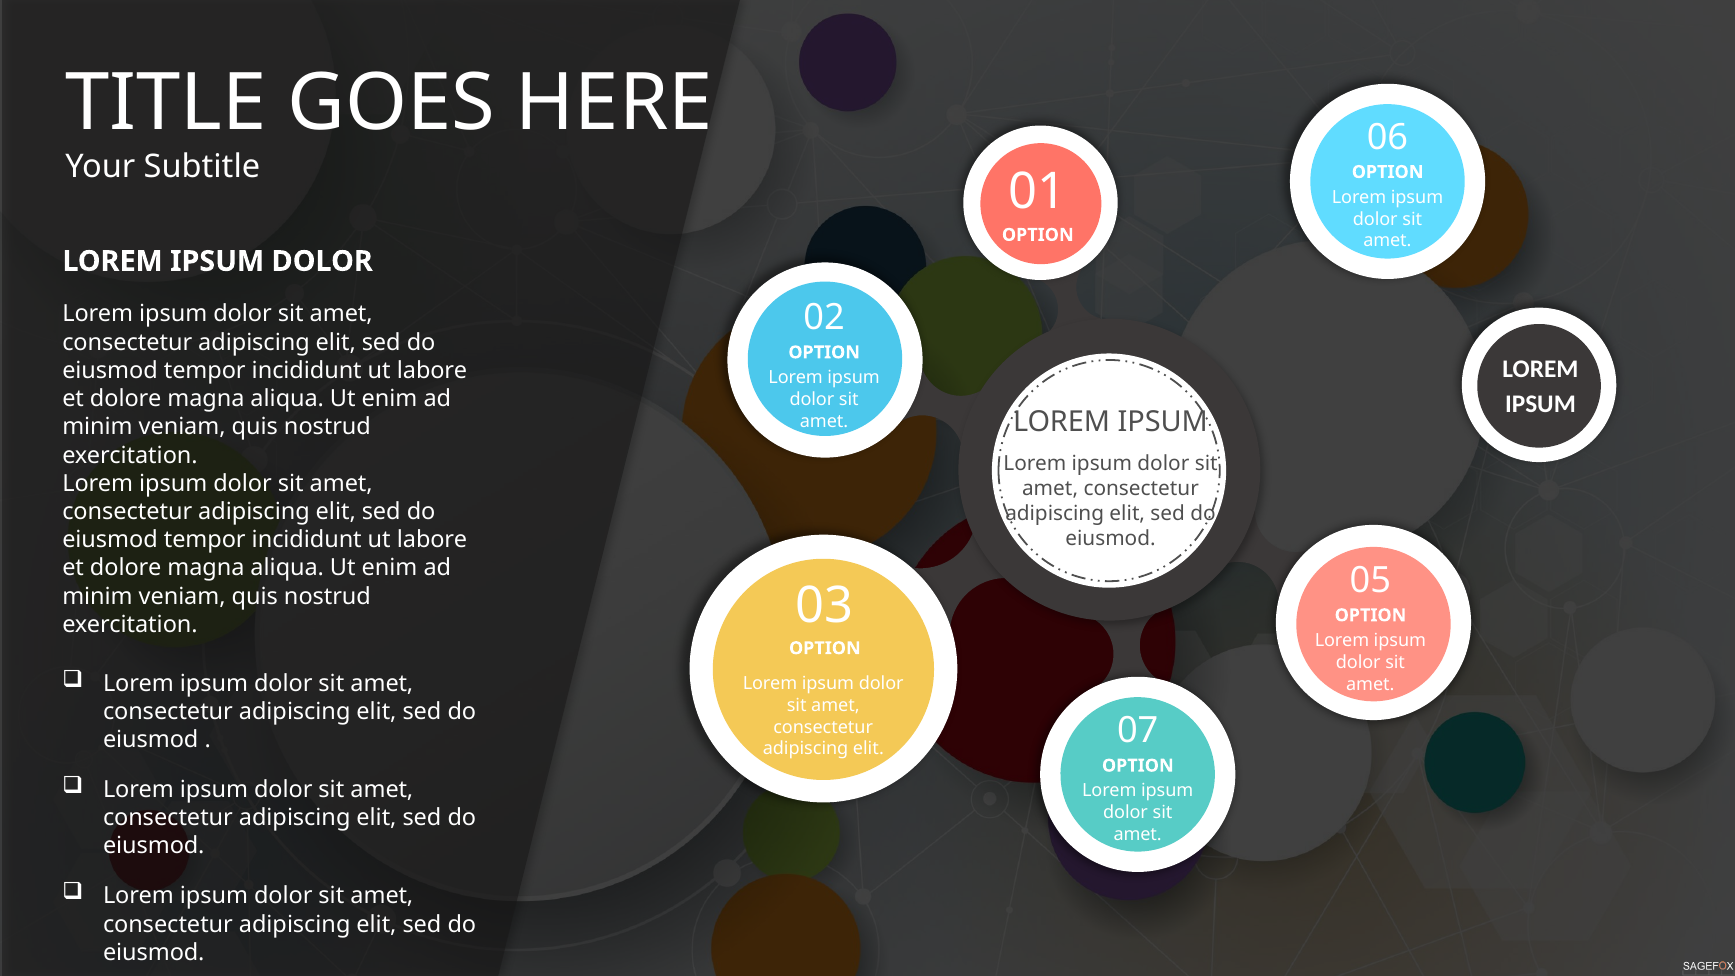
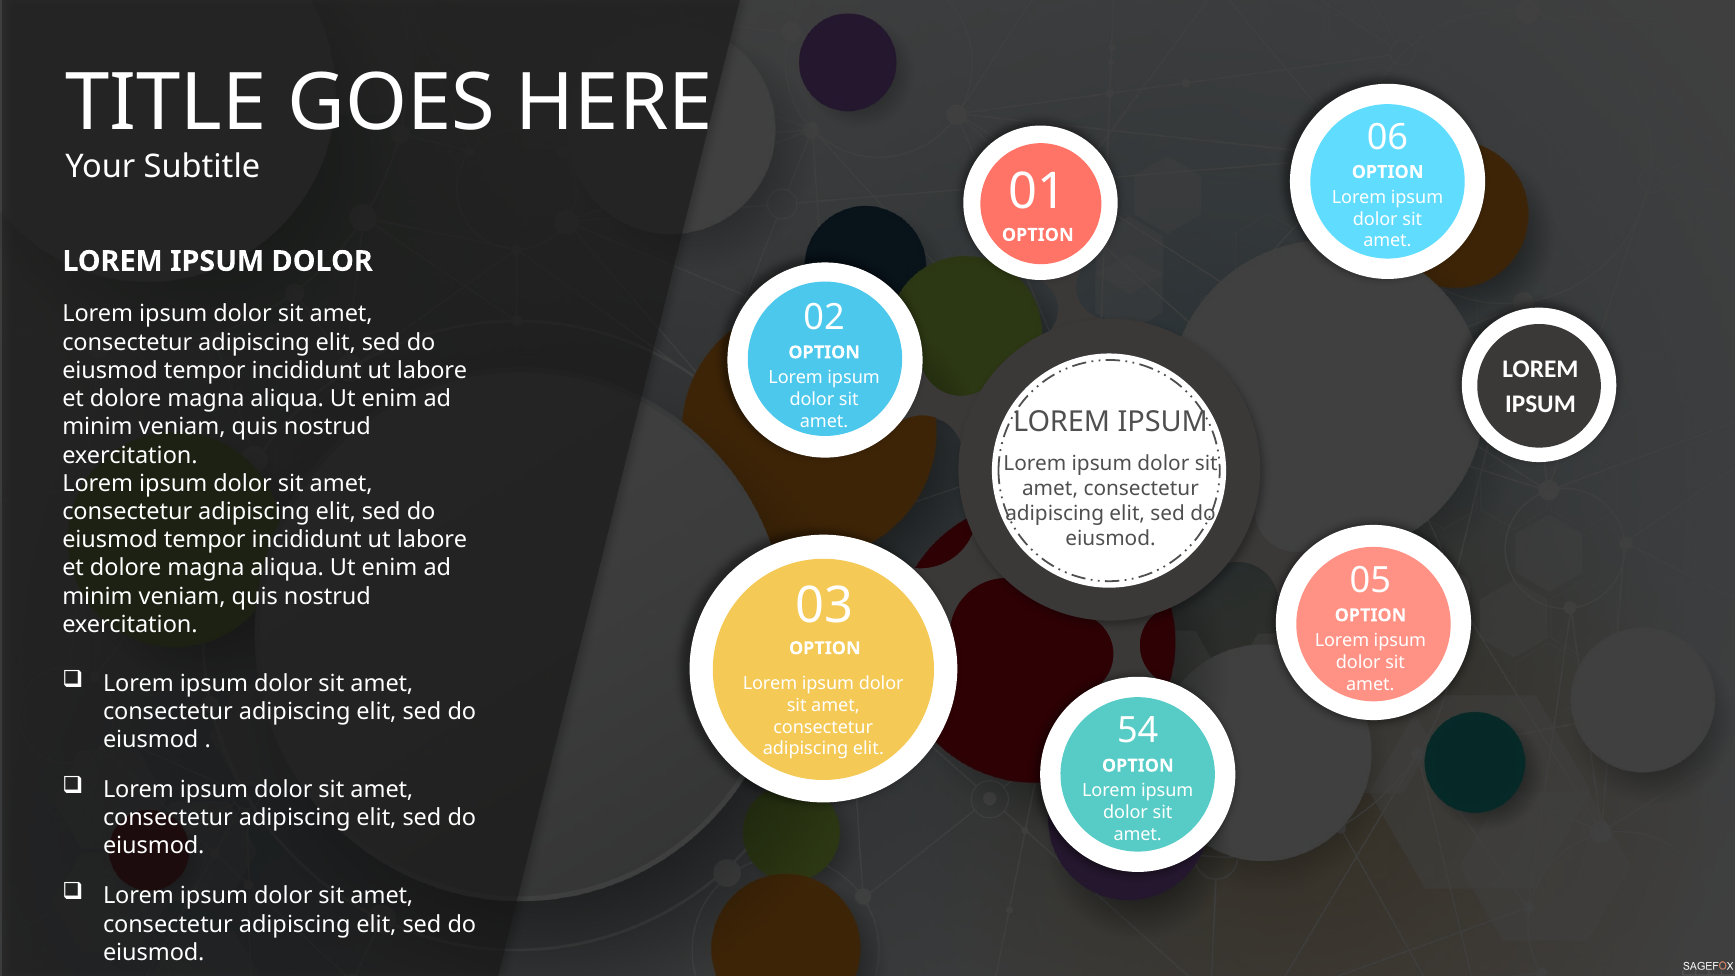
07: 07 -> 54
